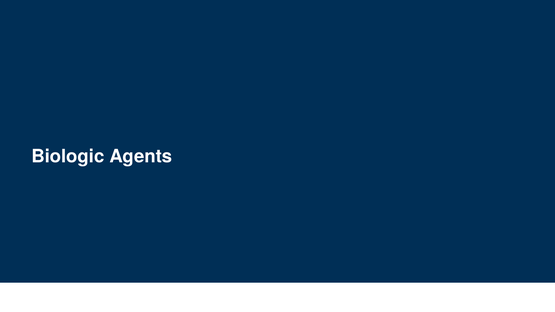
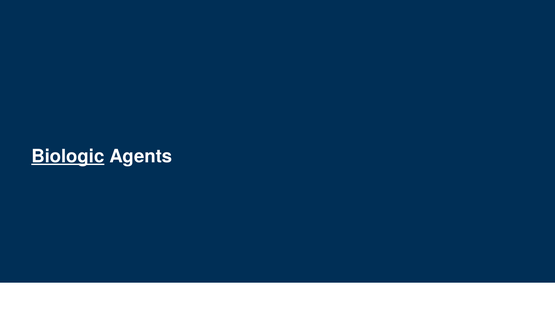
Biologic underline: none -> present
